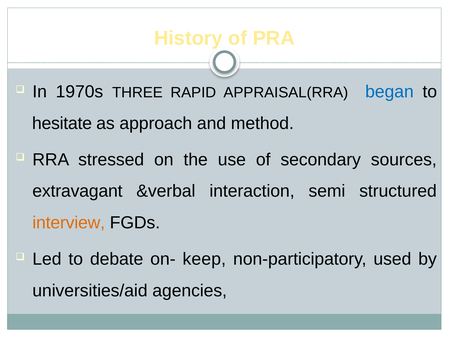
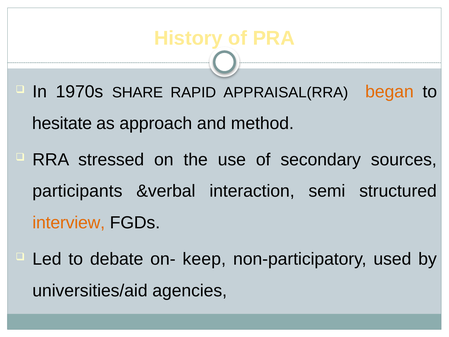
THREE: THREE -> SHARE
began colour: blue -> orange
extravagant: extravagant -> participants
